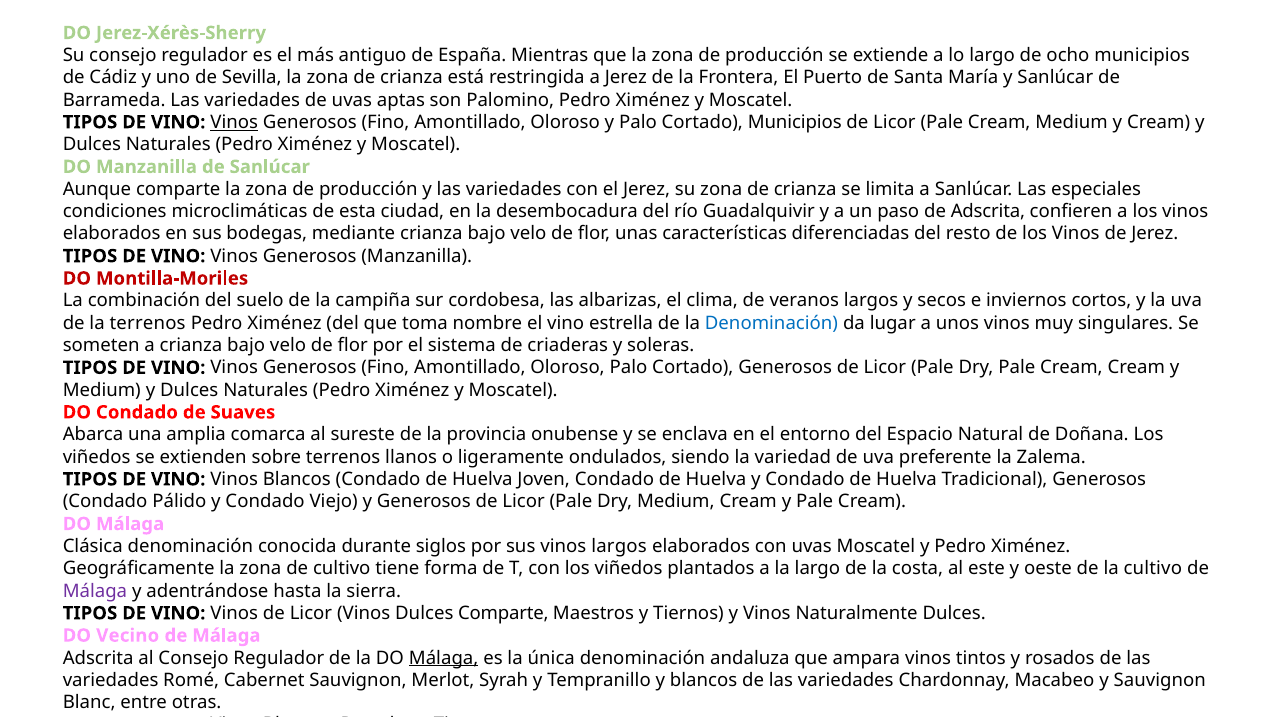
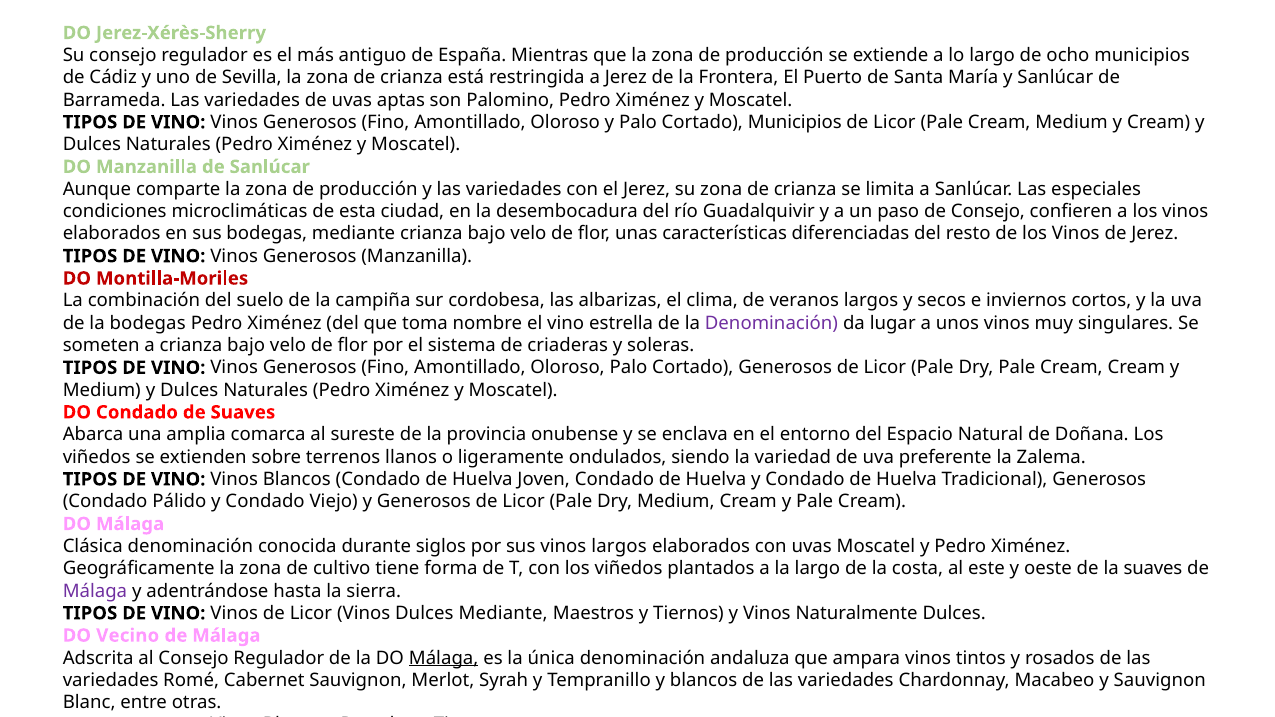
Vinos at (234, 122) underline: present -> none
de Adscrita: Adscrita -> Consejo
la terrenos: terrenos -> bodegas
Denominación at (771, 323) colour: blue -> purple
la cultivo: cultivo -> suaves
Dulces Comparte: Comparte -> Mediante
